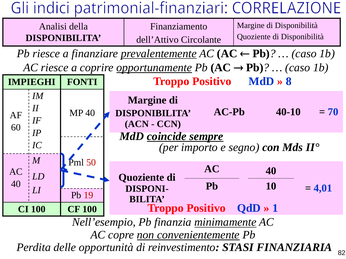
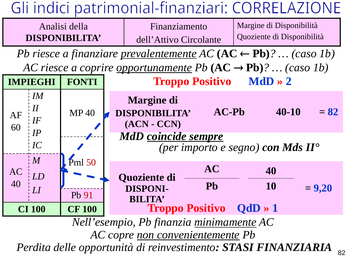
8: 8 -> 2
70 at (333, 112): 70 -> 82
4,01: 4,01 -> 9,20
19: 19 -> 91
